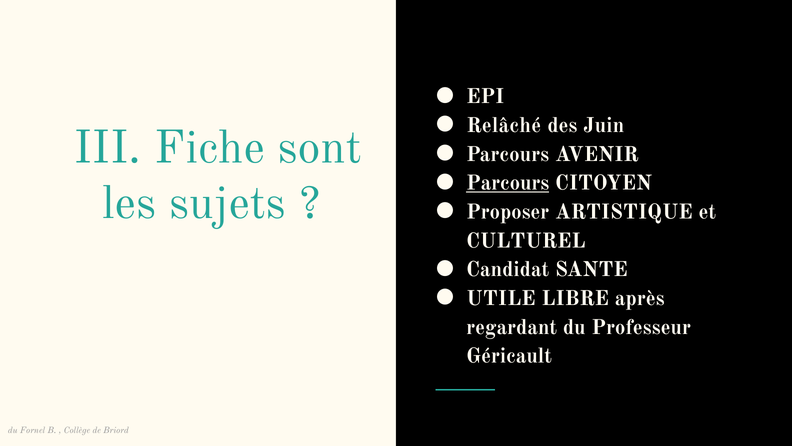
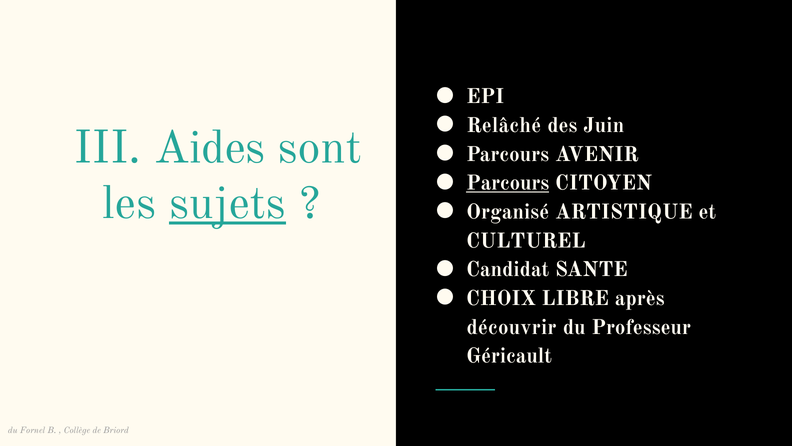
Fiche: Fiche -> Aides
sujets underline: none -> present
Proposer: Proposer -> Organisé
UTILE: UTILE -> CHOIX
regardant: regardant -> découvrir
